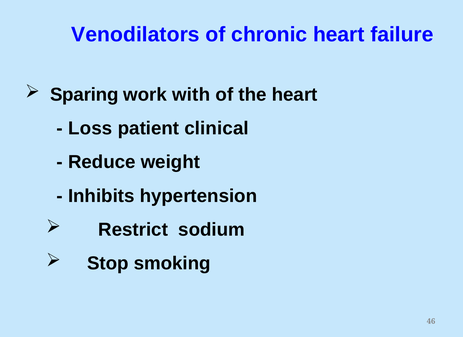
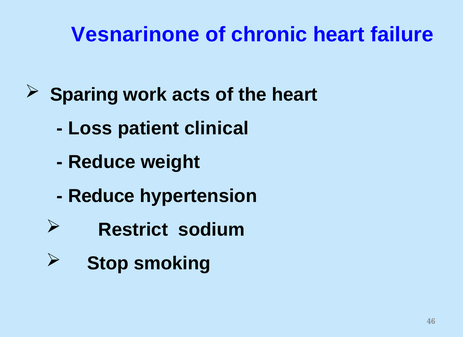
Venodilators: Venodilators -> Vesnarinone
with: with -> acts
Inhibits at (101, 196): Inhibits -> Reduce
